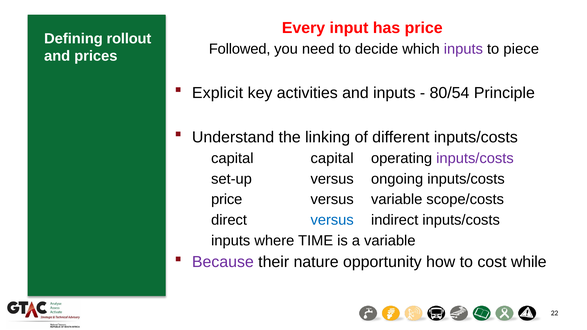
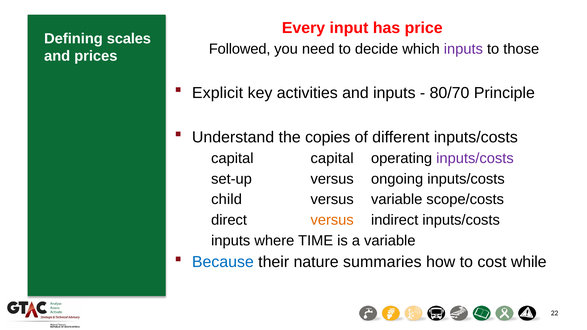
rollout: rollout -> scales
piece: piece -> those
80/54: 80/54 -> 80/70
linking: linking -> copies
price at (227, 200): price -> child
versus at (332, 220) colour: blue -> orange
Because colour: purple -> blue
opportunity: opportunity -> summaries
